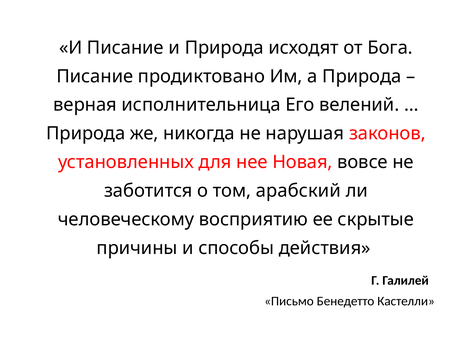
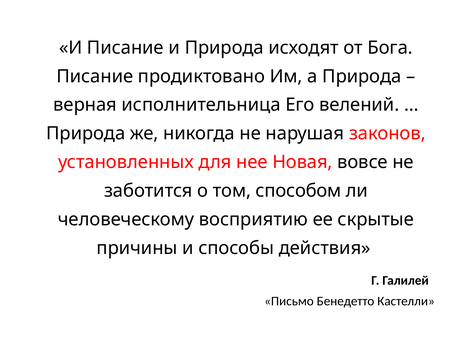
арабский: арабский -> способом
